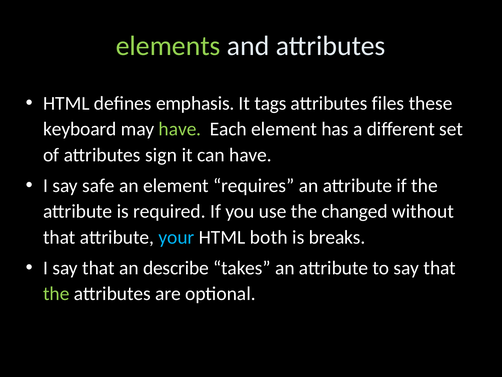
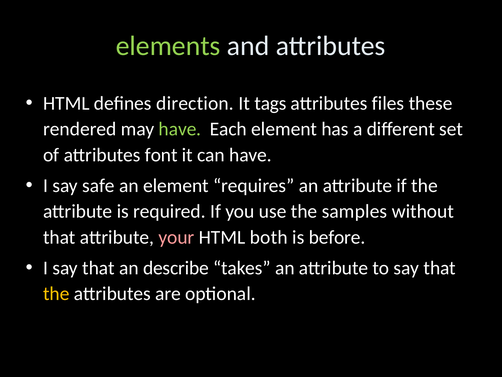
emphasis: emphasis -> direction
keyboard: keyboard -> rendered
sign: sign -> font
changed: changed -> samples
your colour: light blue -> pink
breaks: breaks -> before
the at (56, 293) colour: light green -> yellow
